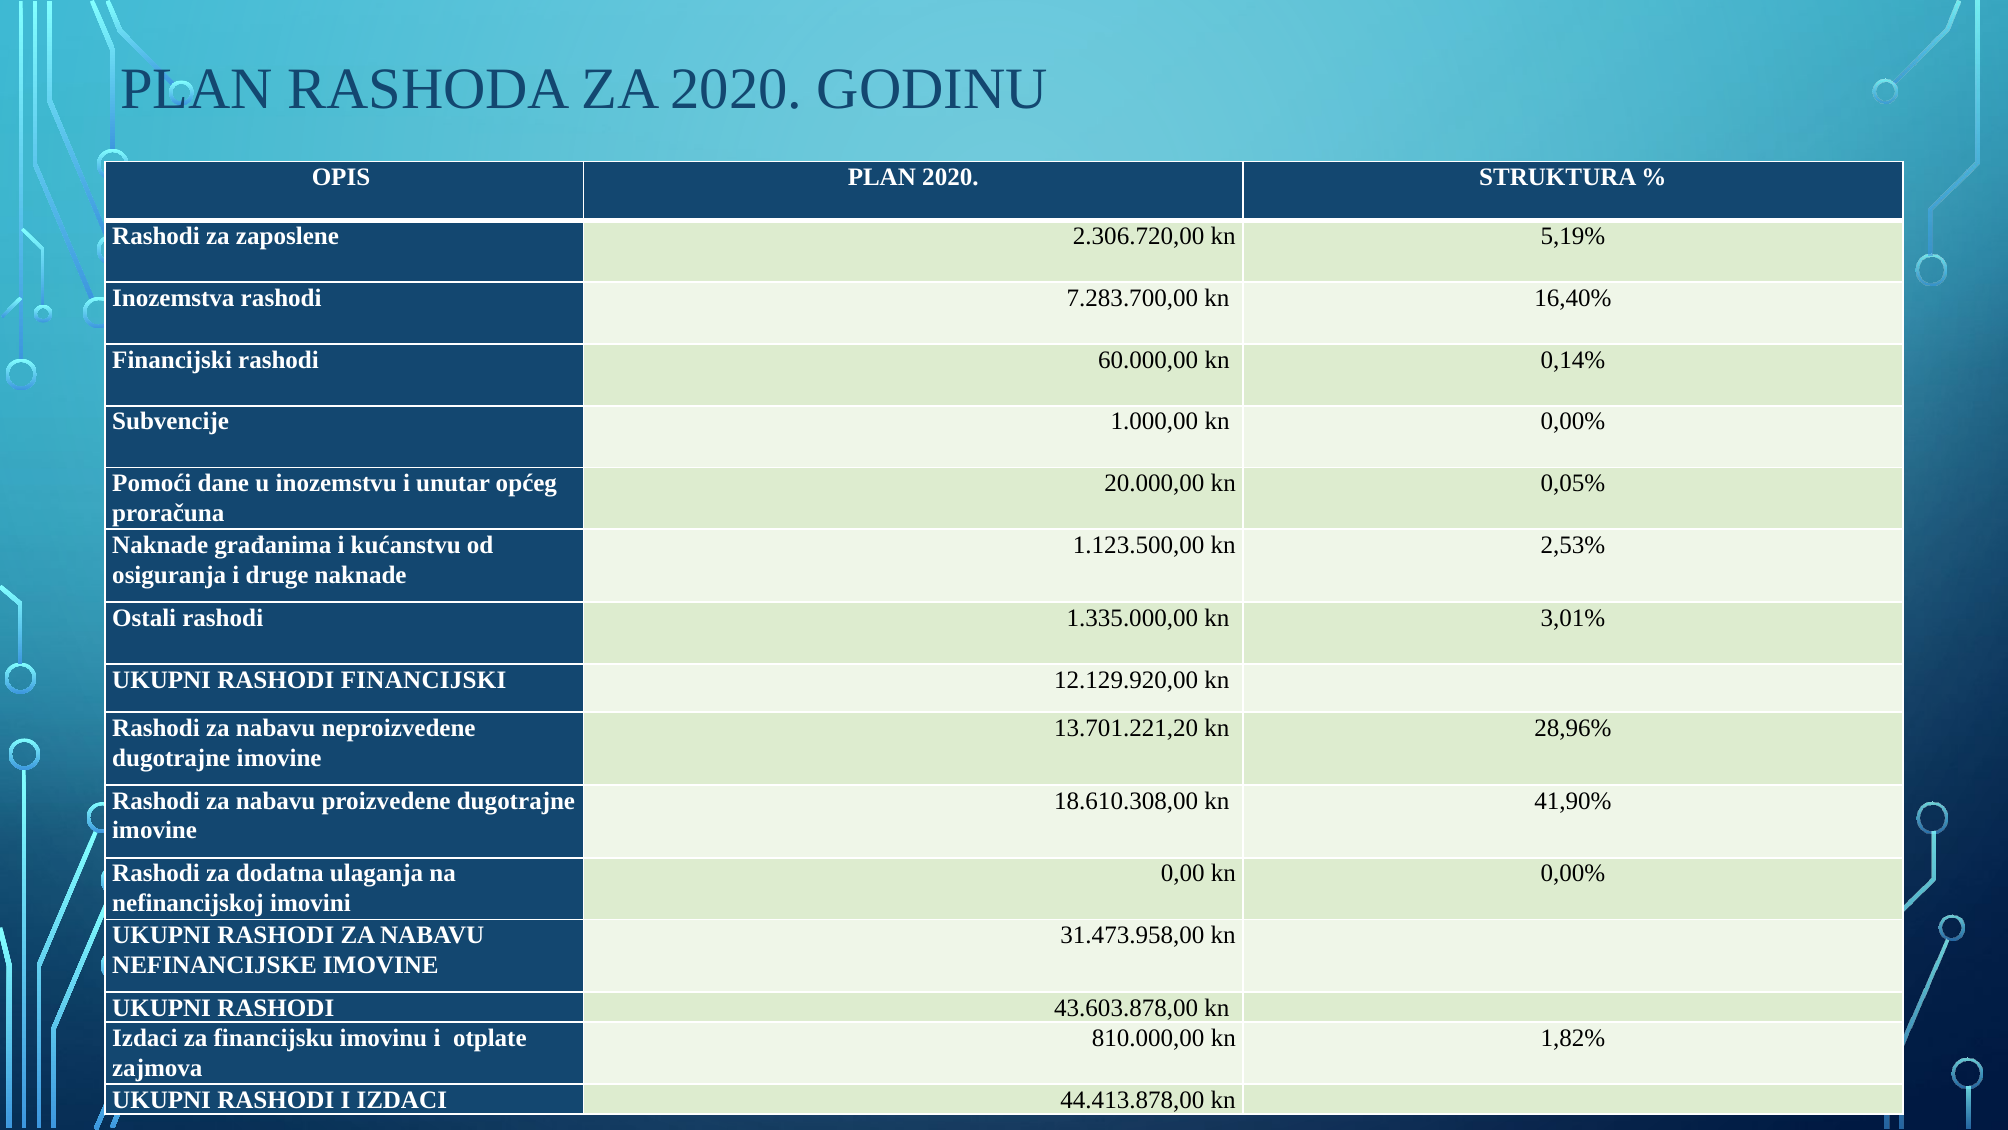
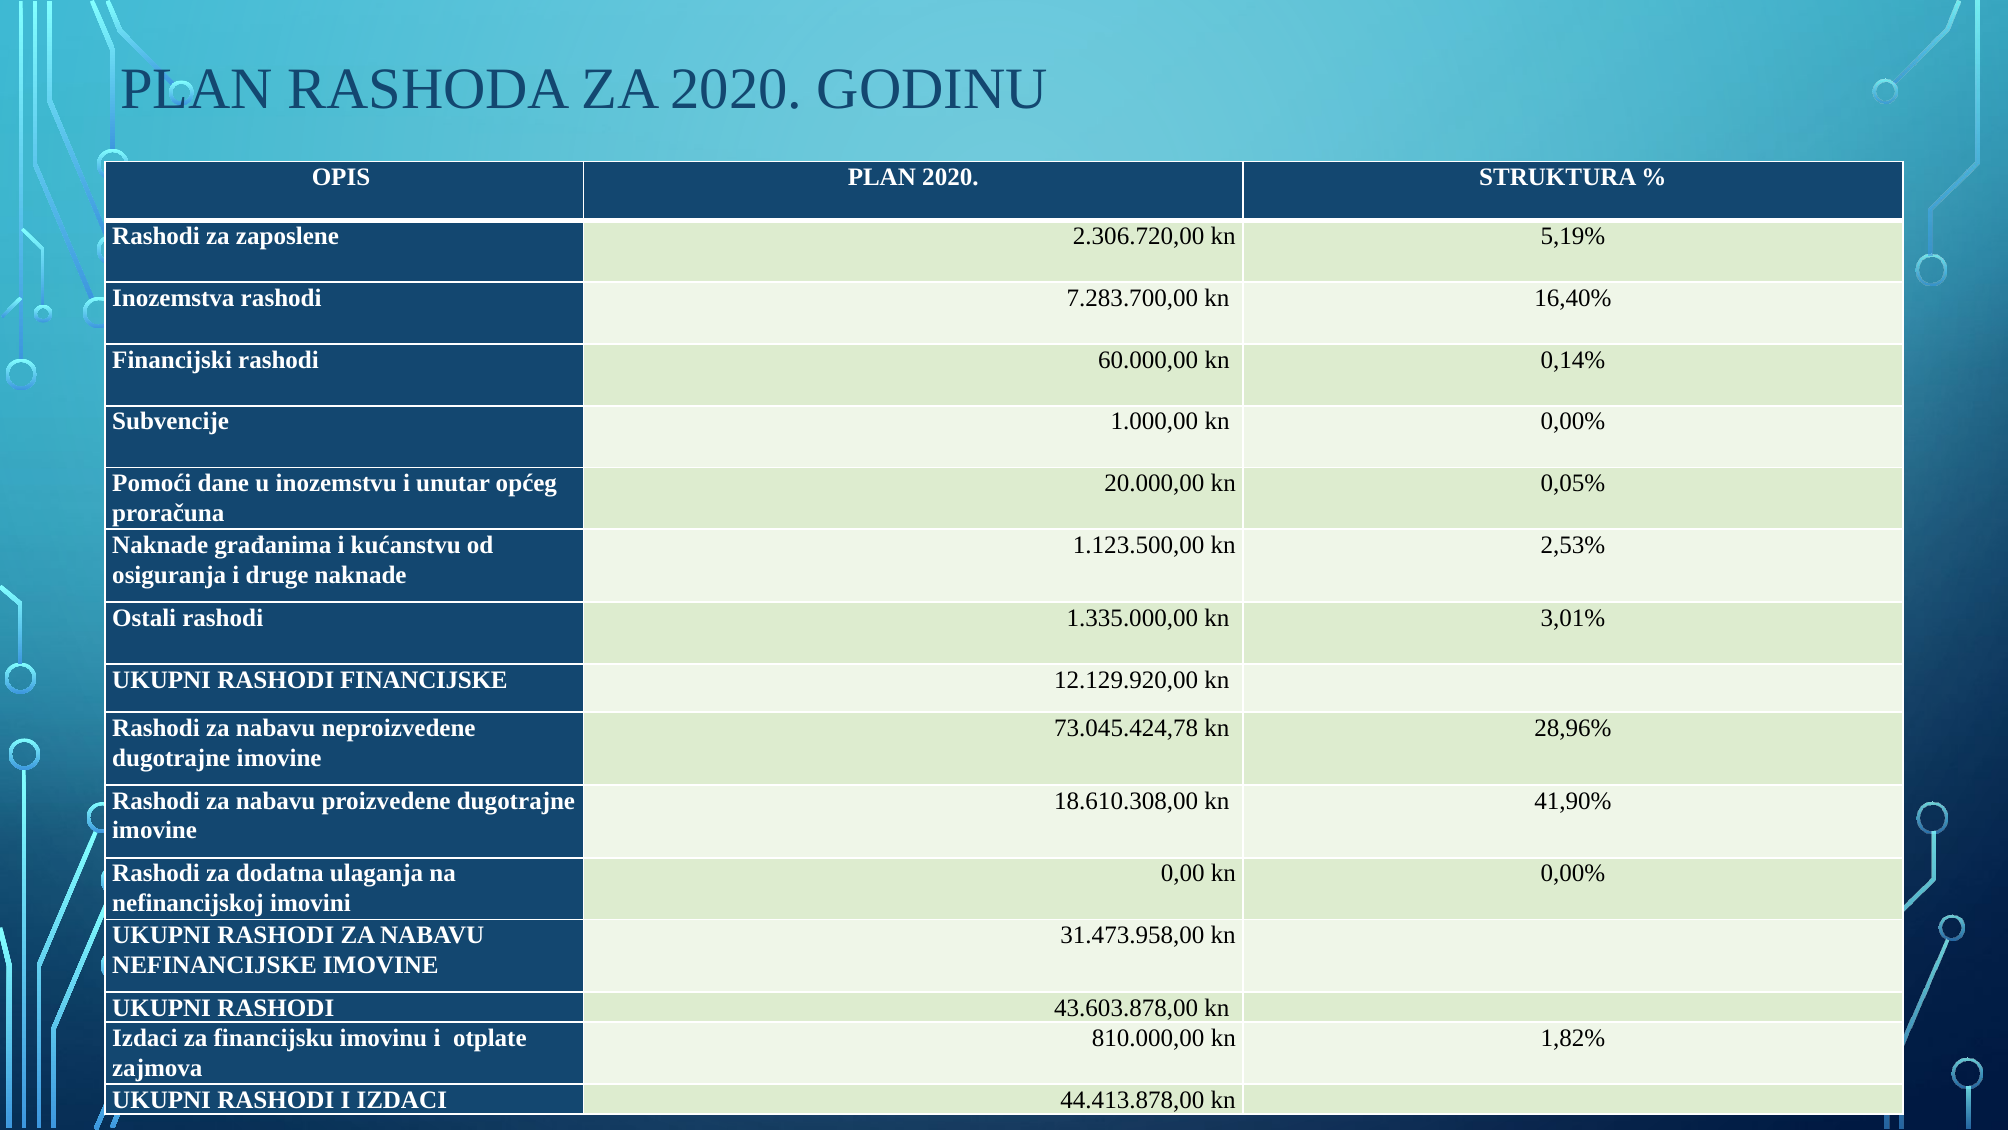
RASHODI FINANCIJSKI: FINANCIJSKI -> FINANCIJSKE
13.701.221,20: 13.701.221,20 -> 73.045.424,78
